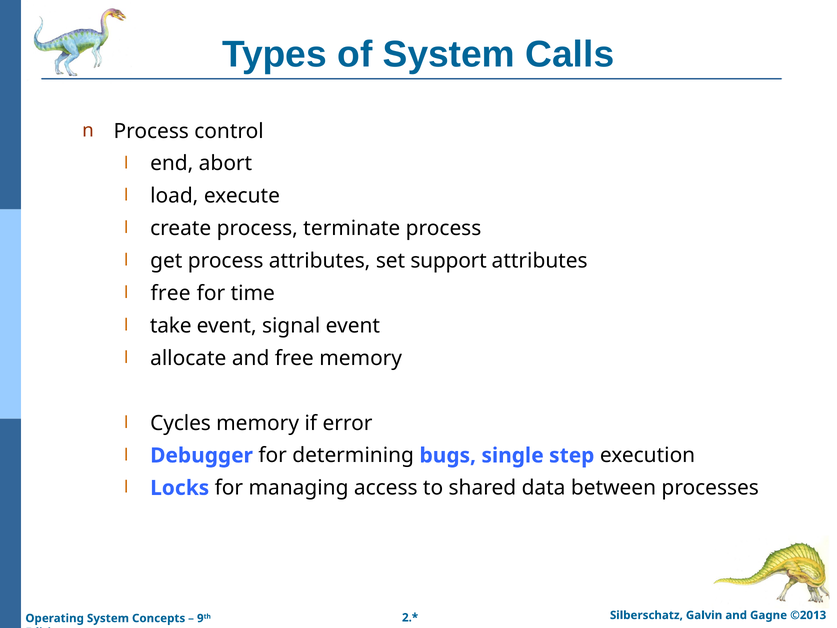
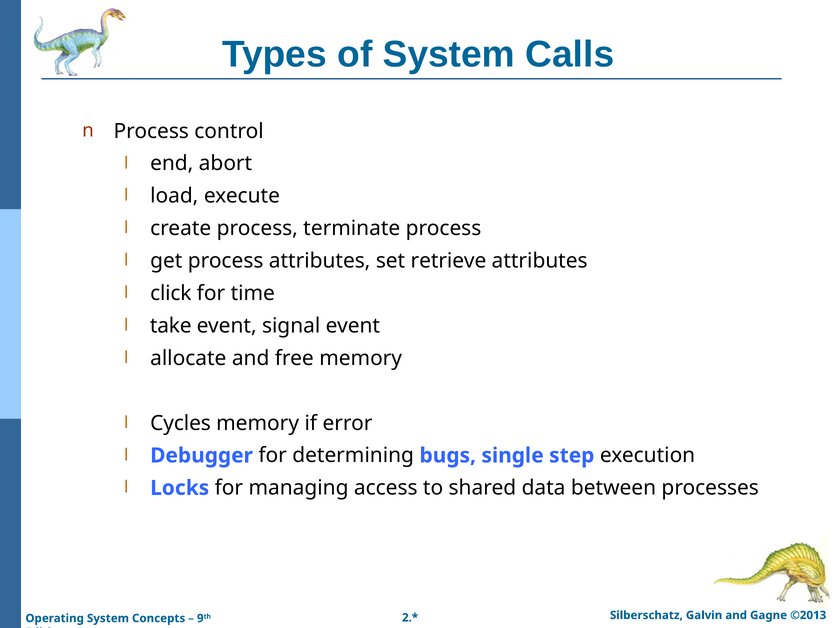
support: support -> retrieve
free at (171, 293): free -> click
